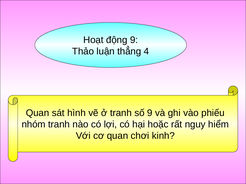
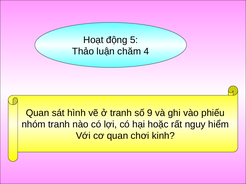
động 9: 9 -> 5
thẳng: thẳng -> chăm
